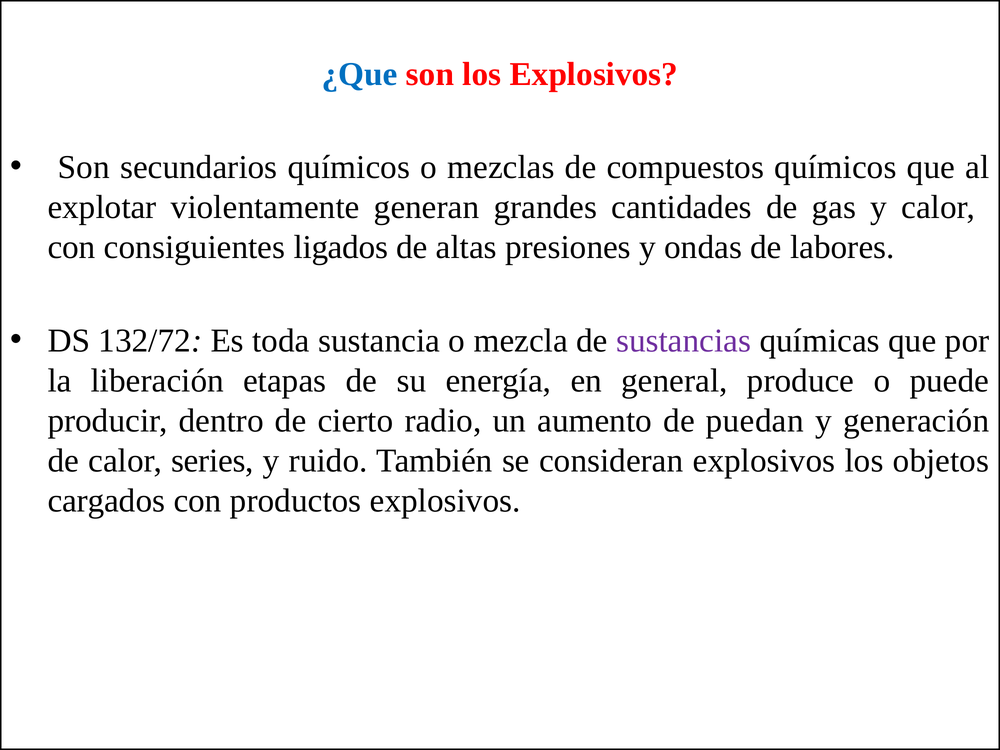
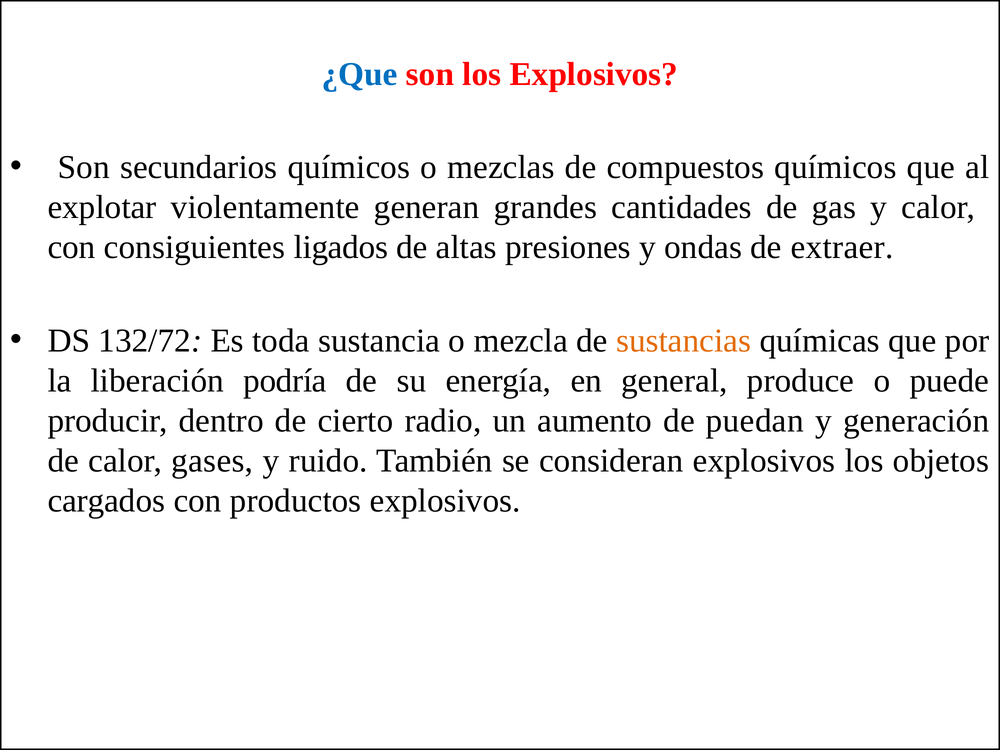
labores: labores -> extraer
sustancias colour: purple -> orange
etapas: etapas -> podría
series: series -> gases
